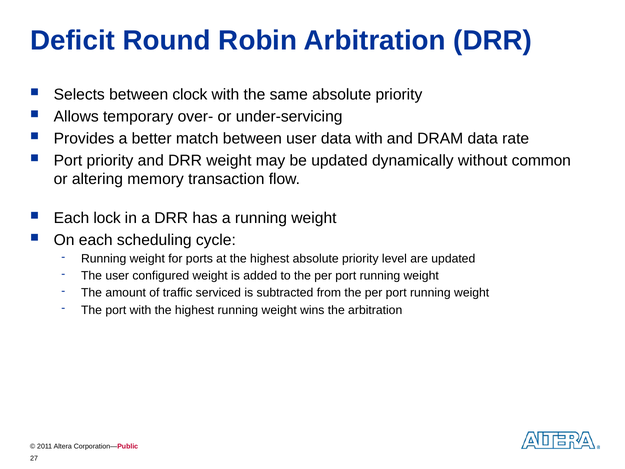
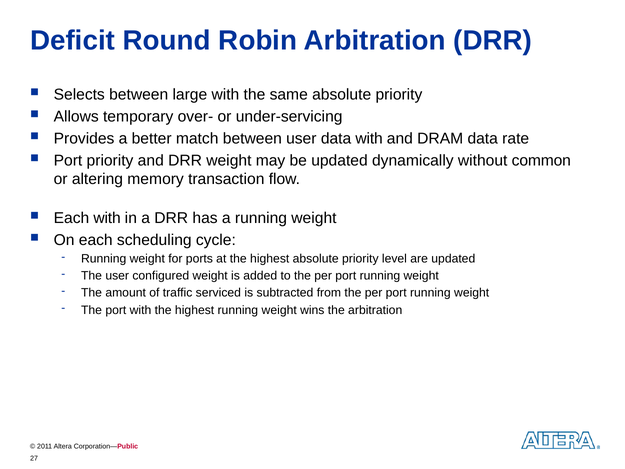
clock: clock -> large
Each lock: lock -> with
